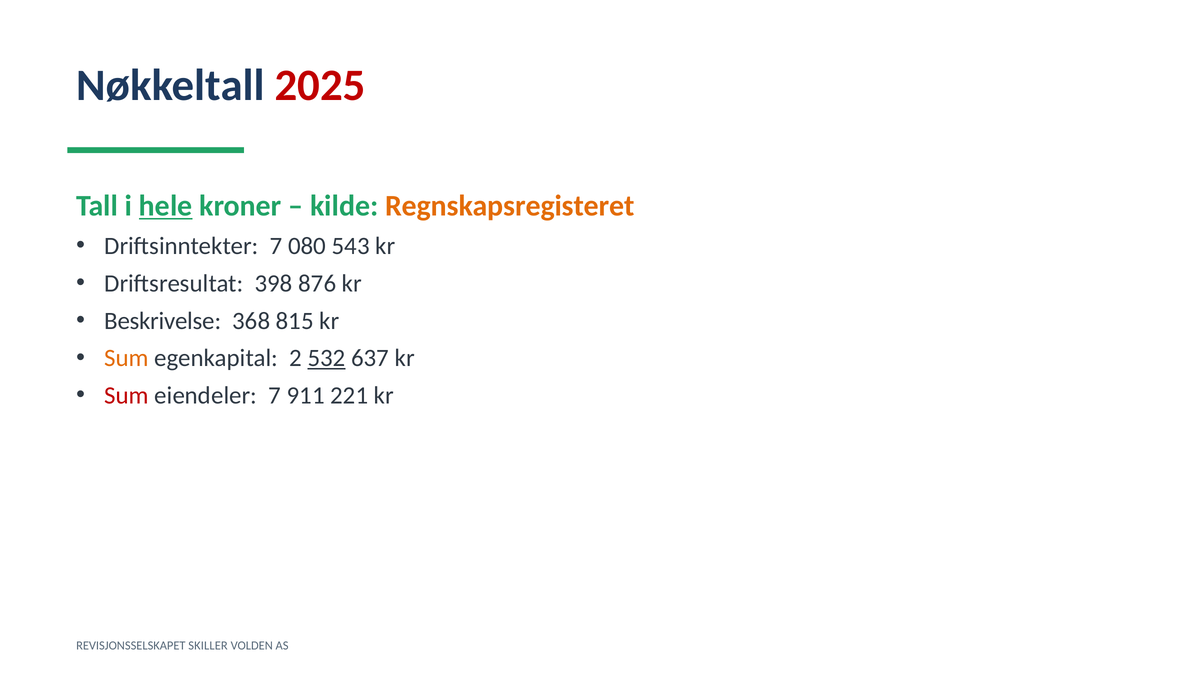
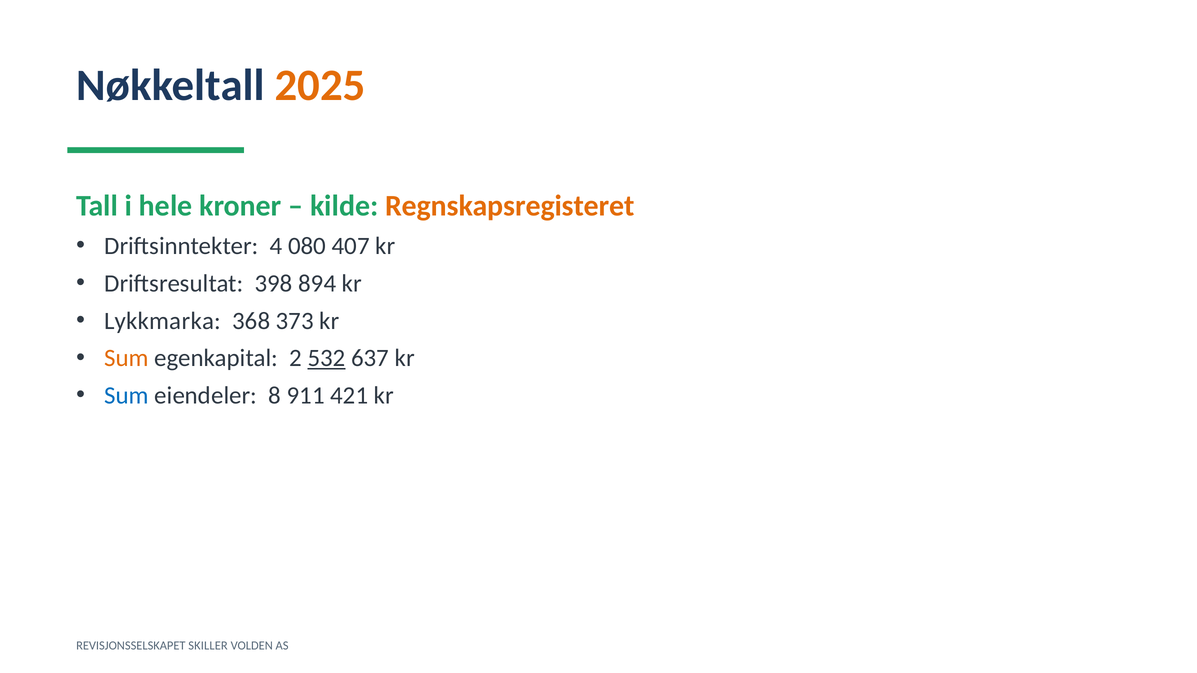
2025 colour: red -> orange
hele underline: present -> none
Driftsinntekter 7: 7 -> 4
543: 543 -> 407
876: 876 -> 894
Beskrivelse: Beskrivelse -> Lykkmarka
815: 815 -> 373
Sum at (126, 396) colour: red -> blue
eiendeler 7: 7 -> 8
221: 221 -> 421
